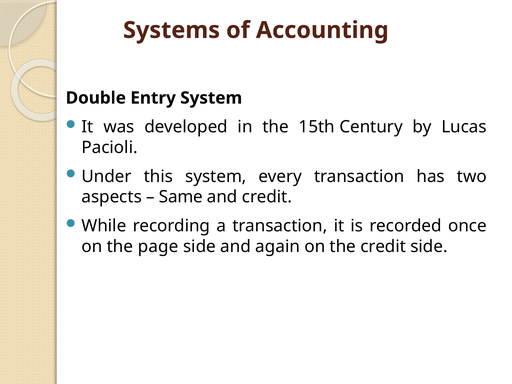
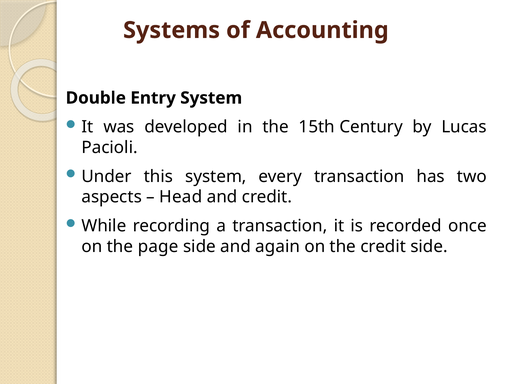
Same: Same -> Head
